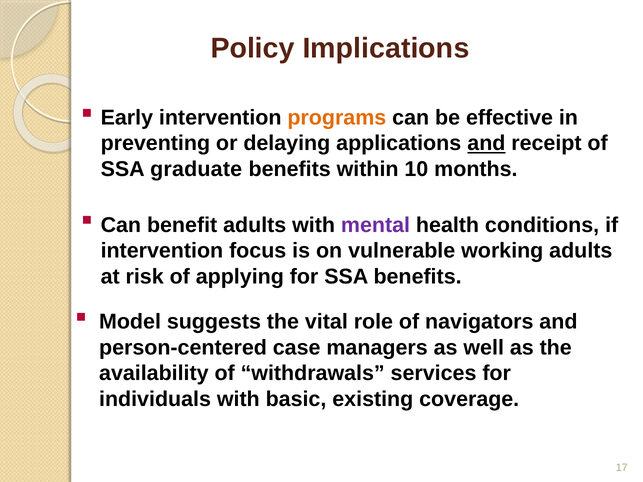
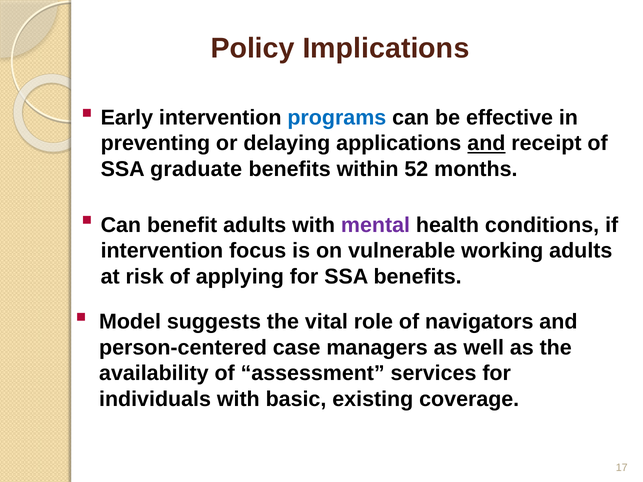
programs colour: orange -> blue
10: 10 -> 52
withdrawals: withdrawals -> assessment
